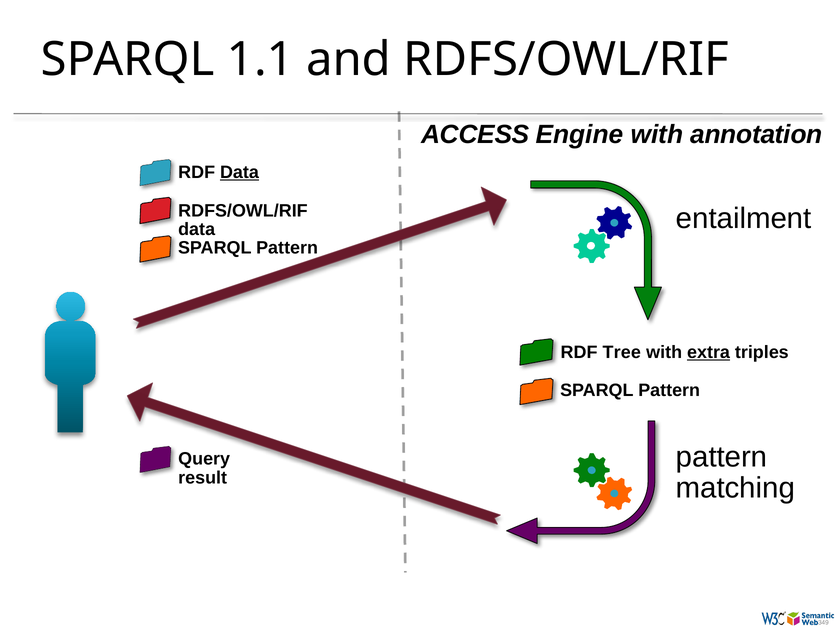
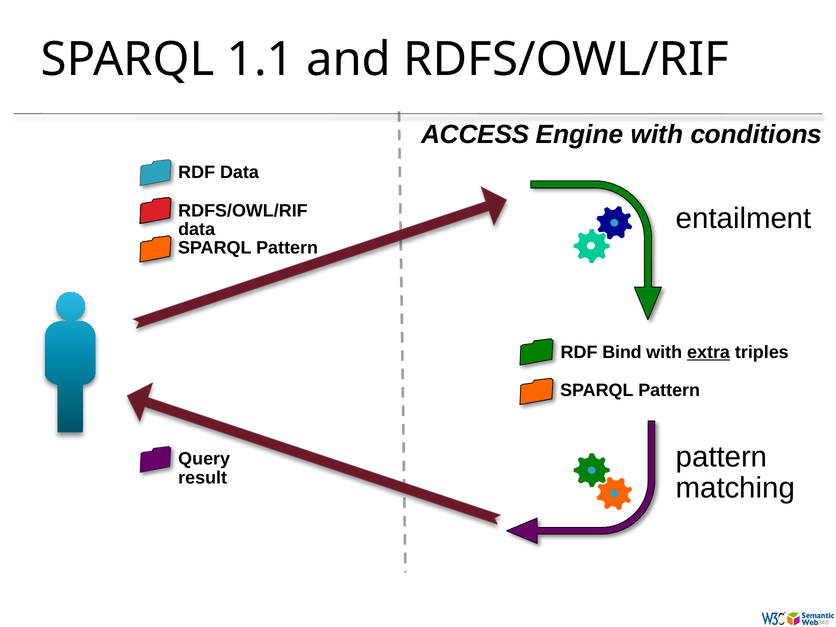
annotation: annotation -> conditions
Data at (239, 172) underline: present -> none
Tree: Tree -> Bind
